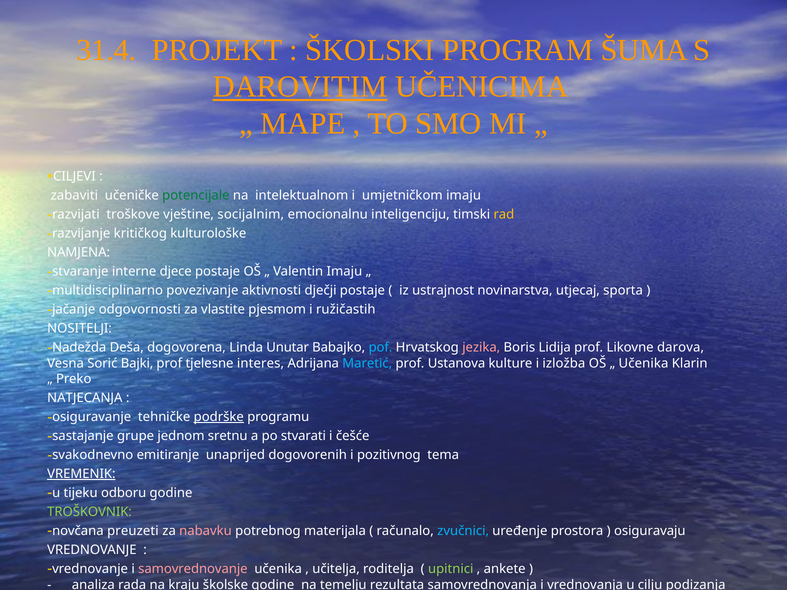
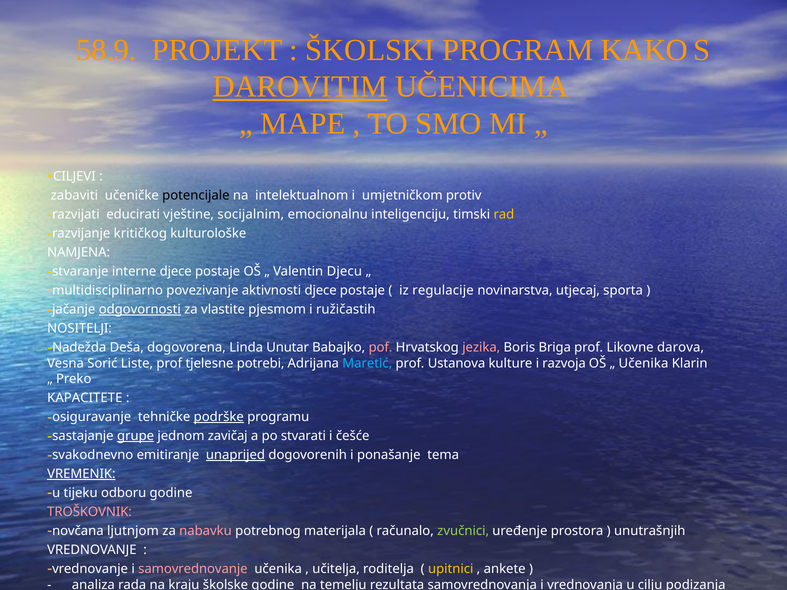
31.4: 31.4 -> 58.9
ŠUMA: ŠUMA -> KAKO
potencijale colour: green -> black
umjetničkom imaju: imaju -> protiv
troškove: troškove -> educirati
Valentin Imaju: Imaju -> Djecu
aktivnosti dječji: dječji -> djece
ustrajnost: ustrajnost -> regulacije
odgovornosti underline: none -> present
pof colour: light blue -> pink
Lidija: Lidija -> Briga
Bajki: Bajki -> Liste
interes: interes -> potrebi
izložba: izložba -> razvoja
NATJECANJA: NATJECANJA -> KAPACITETE
grupe underline: none -> present
sretnu: sretnu -> zavičaj
unaprijed underline: none -> present
pozitivnog: pozitivnog -> ponašanje
TROŠKOVNIK colour: light green -> pink
preuzeti: preuzeti -> ljutnjom
zvučnici colour: light blue -> light green
osiguravaju: osiguravaju -> unutrašnjih
upitnici colour: light green -> yellow
